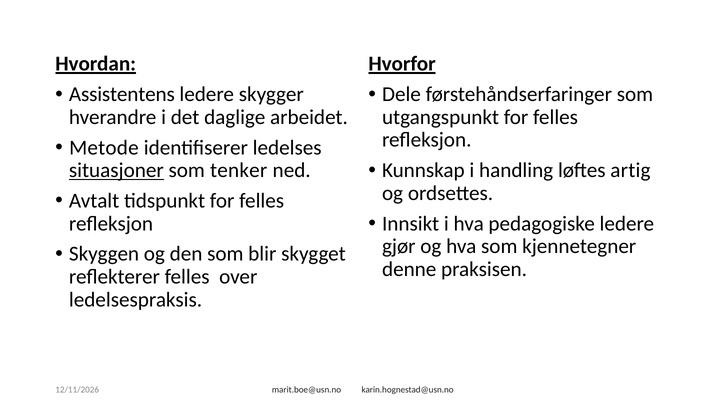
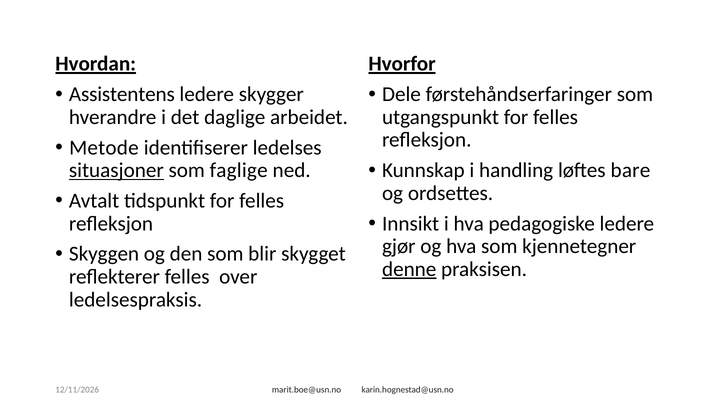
artig: artig -> bare
tenker: tenker -> faglige
denne underline: none -> present
